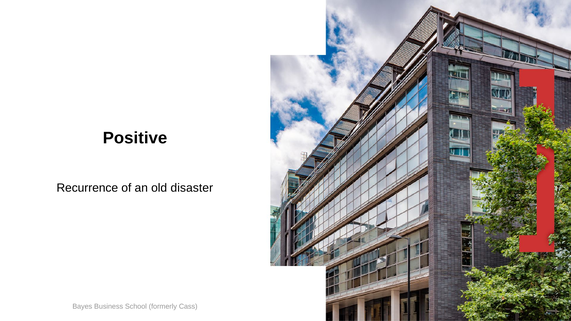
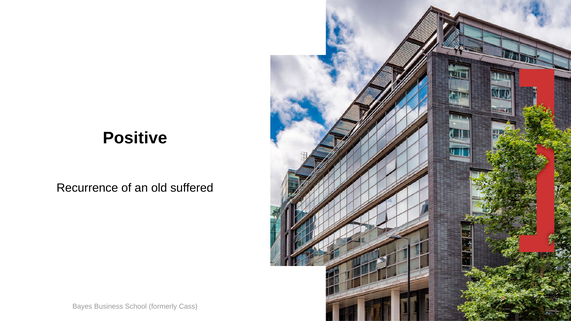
disaster: disaster -> suffered
